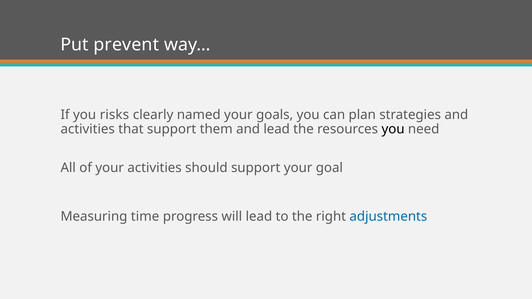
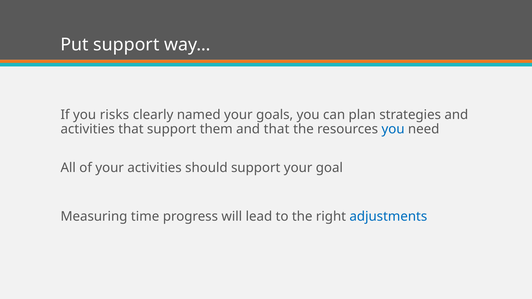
Put prevent: prevent -> support
and lead: lead -> that
you at (393, 129) colour: black -> blue
